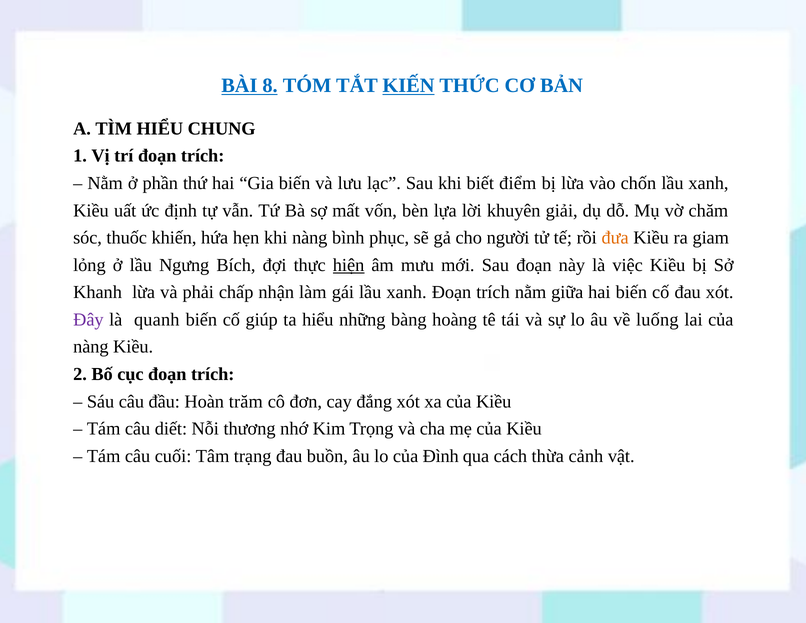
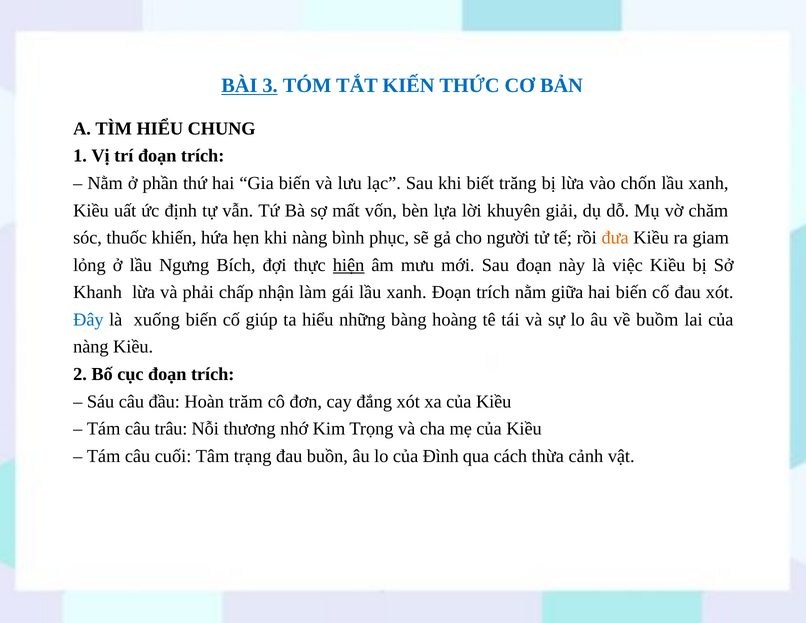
8: 8 -> 3
KIẾN underline: present -> none
điểm: điểm -> trăng
Đây colour: purple -> blue
quanh: quanh -> xuống
luống: luống -> buồm
diết: diết -> trâu
